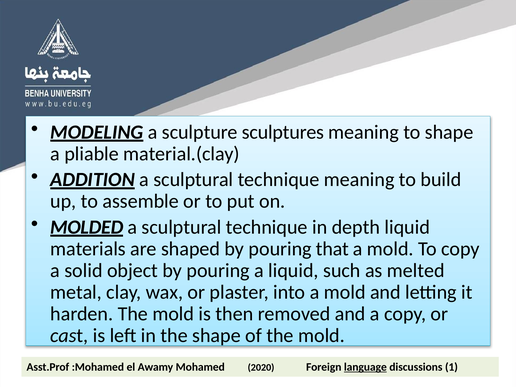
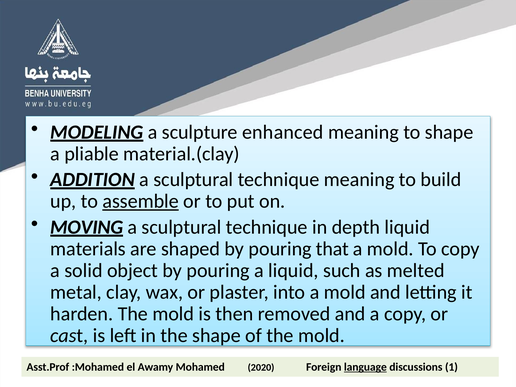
sculptures: sculptures -> enhanced
assemble underline: none -> present
MOLDED: MOLDED -> MOVING
